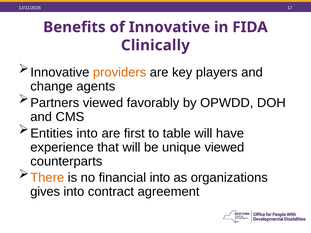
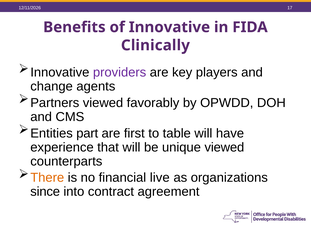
providers colour: orange -> purple
Entities into: into -> part
financial into: into -> live
gives: gives -> since
